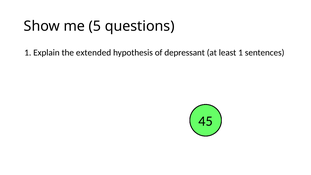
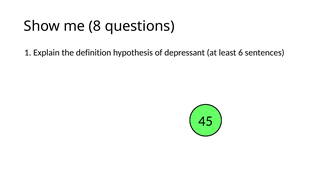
5: 5 -> 8
extended: extended -> definition
least 1: 1 -> 6
